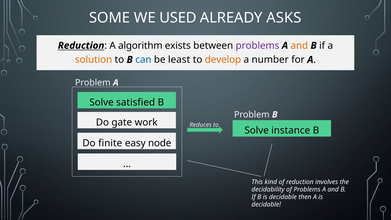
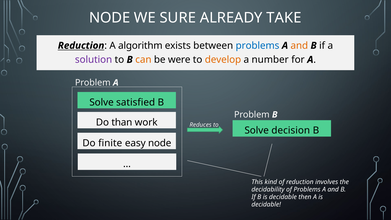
SOME at (110, 18): SOME -> NODE
USED: USED -> SURE
ASKS: ASKS -> TAKE
problems at (257, 46) colour: purple -> blue
solution colour: orange -> purple
can colour: blue -> orange
least: least -> were
gate: gate -> than
instance: instance -> decision
